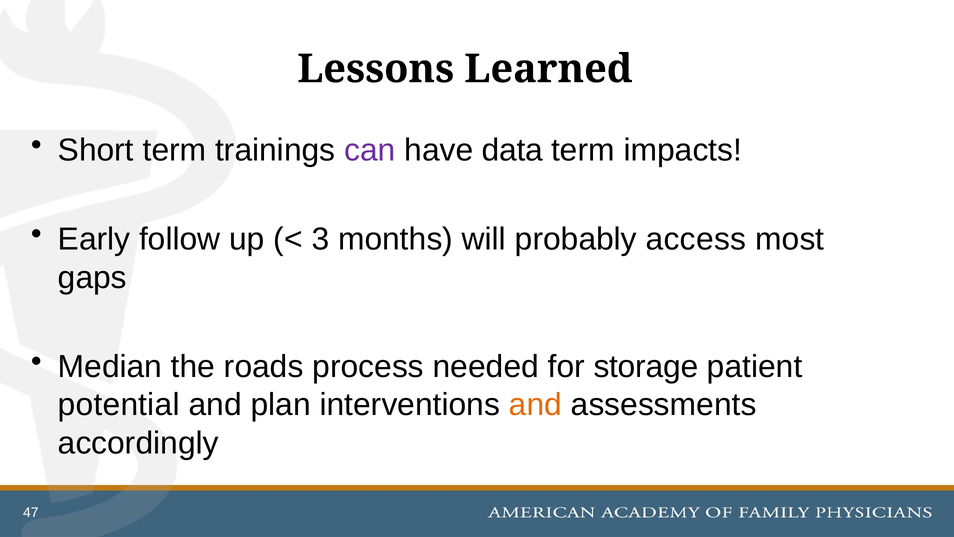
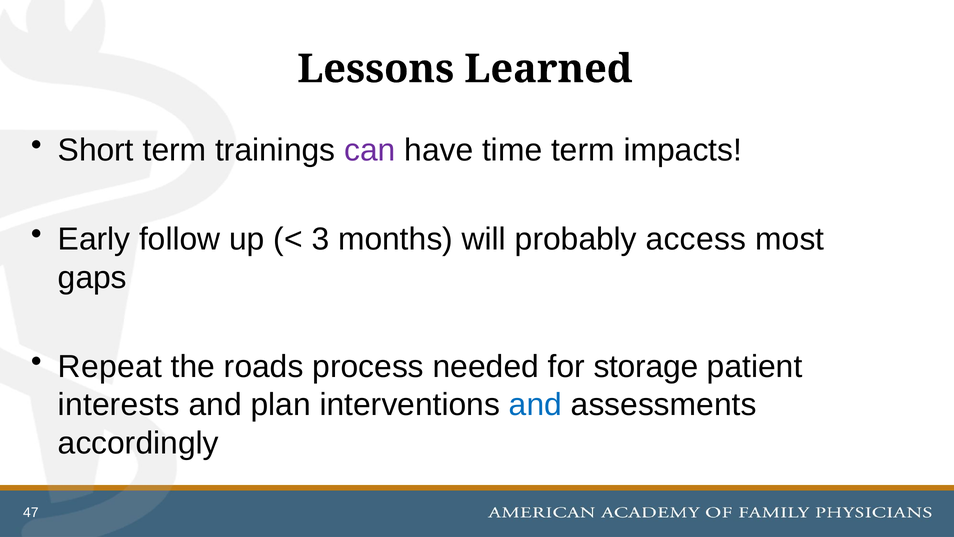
data: data -> time
Median: Median -> Repeat
potential: potential -> interests
and at (535, 405) colour: orange -> blue
